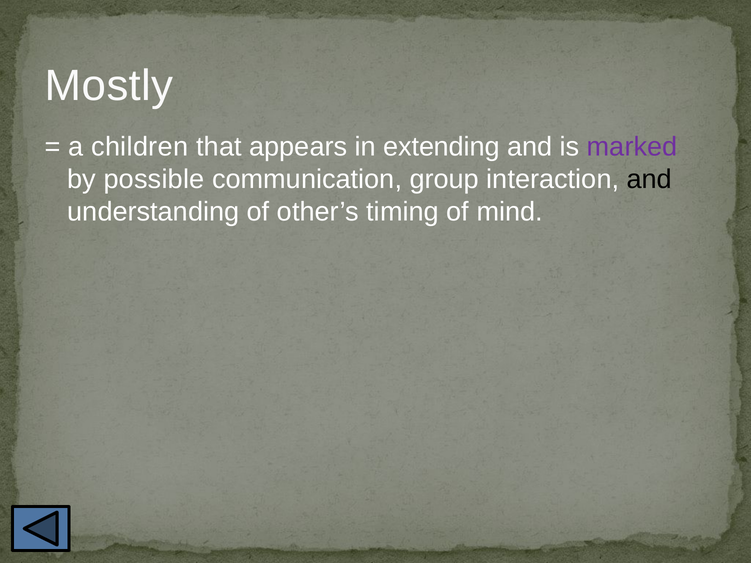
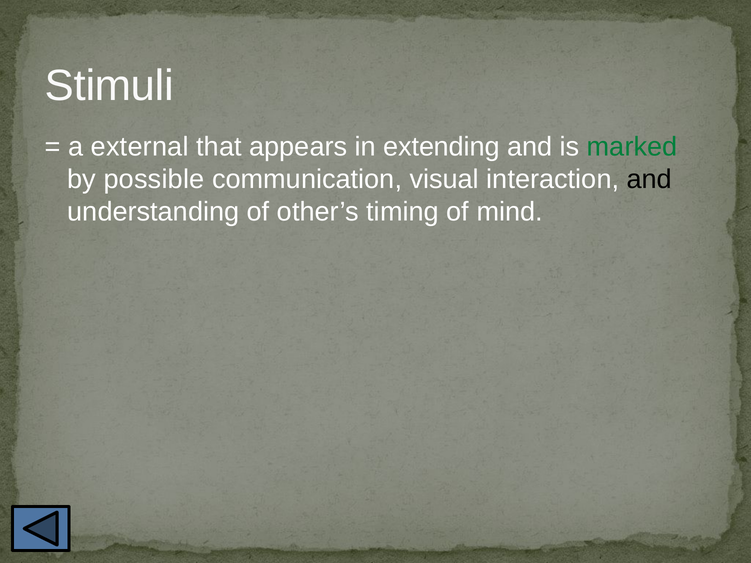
Mostly: Mostly -> Stimuli
children: children -> external
marked colour: purple -> green
group: group -> visual
